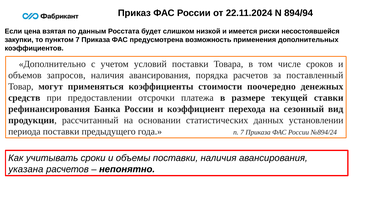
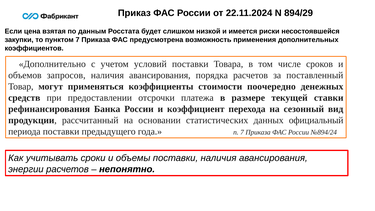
894/94: 894/94 -> 894/29
установлении: установлении -> официальный
указана: указана -> энергии
